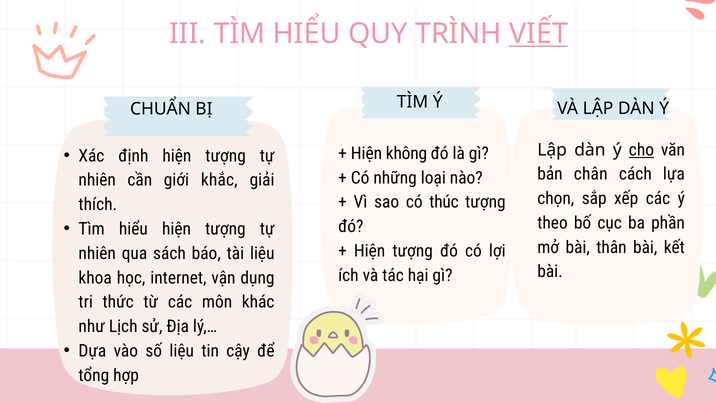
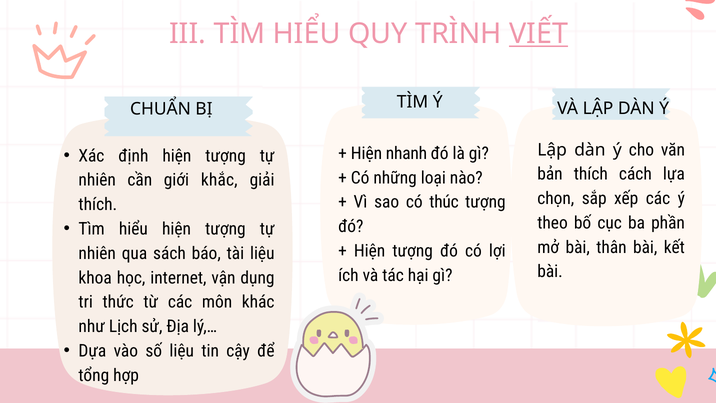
cho underline: present -> none
không: không -> nhanh
bản chân: chân -> thích
